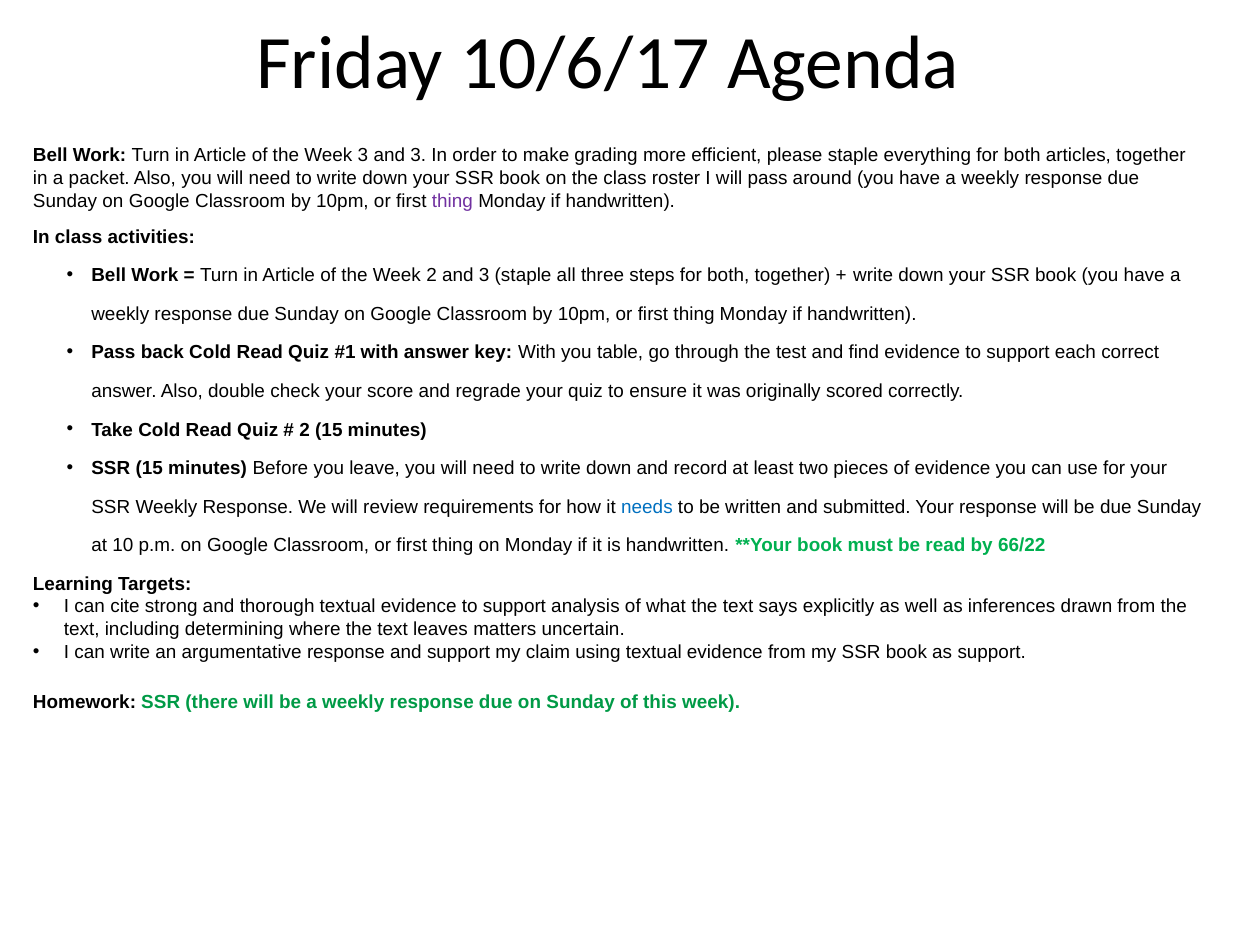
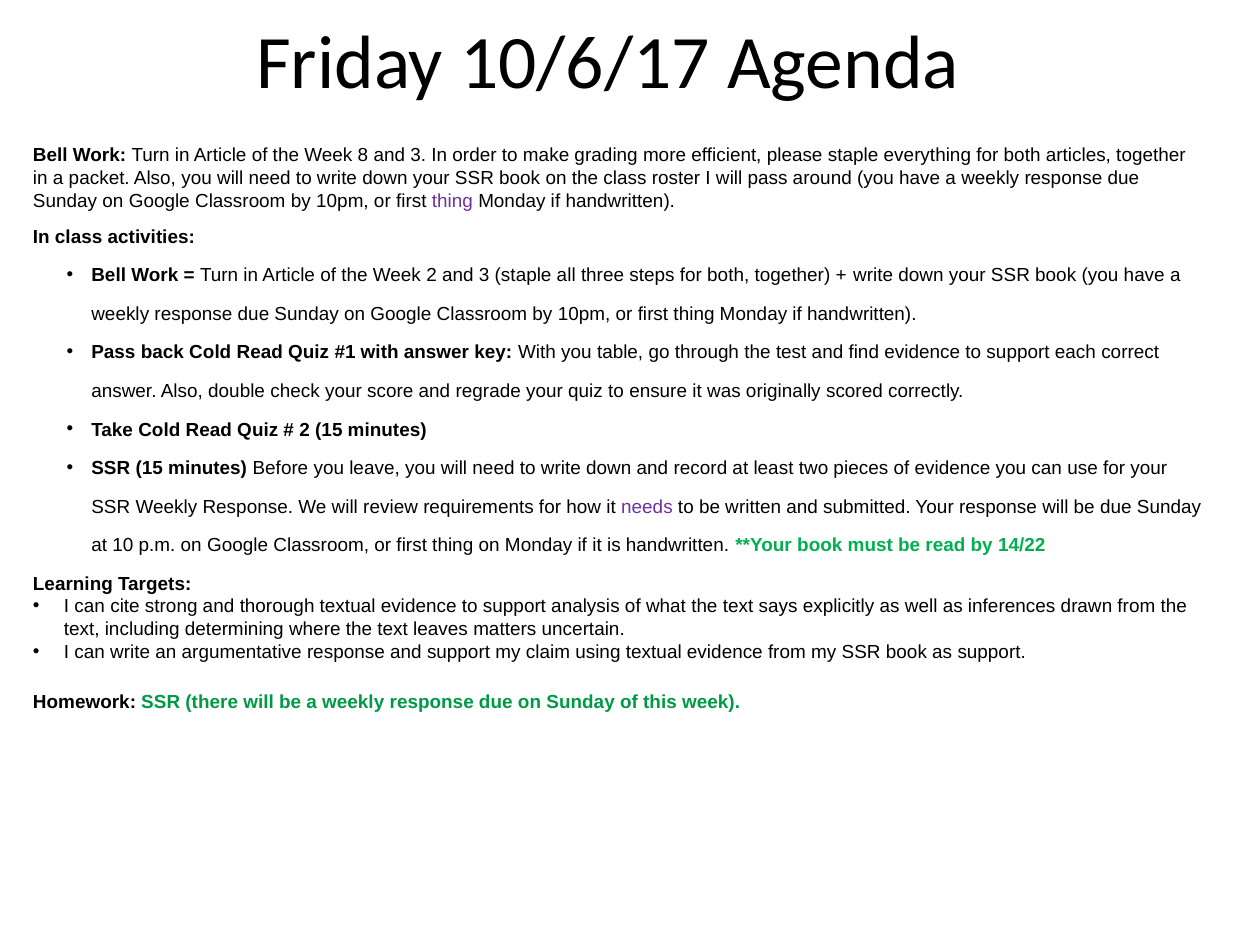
Week 3: 3 -> 8
needs colour: blue -> purple
66/22: 66/22 -> 14/22
